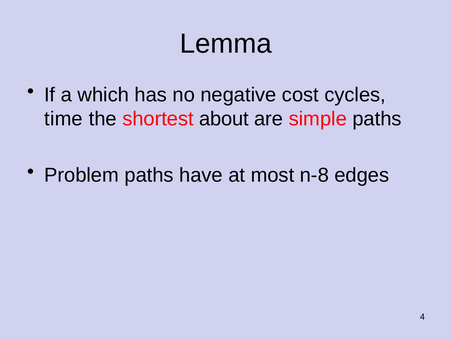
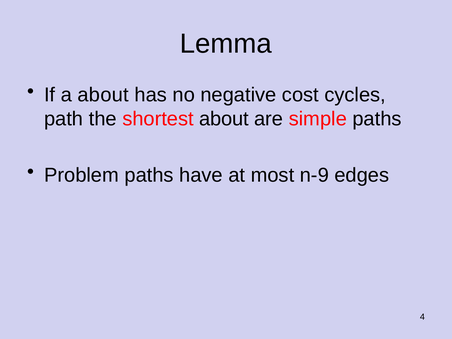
a which: which -> about
time: time -> path
n-8: n-8 -> n-9
